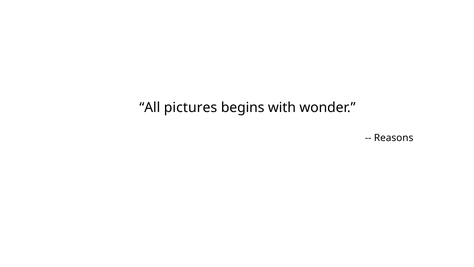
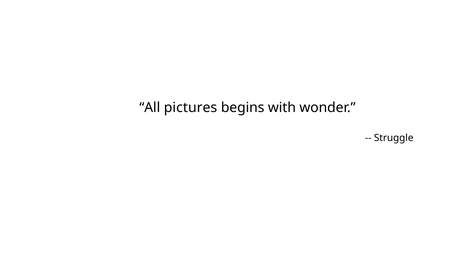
Reasons: Reasons -> Struggle
